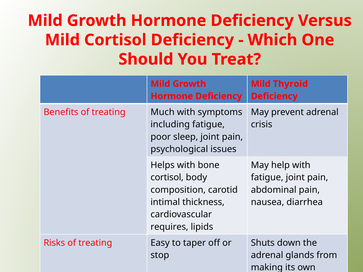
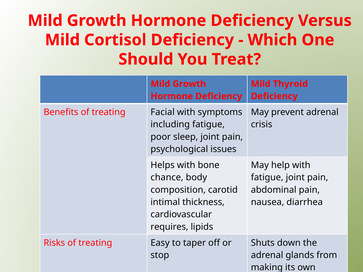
Much: Much -> Facial
cortisol at (167, 178): cortisol -> chance
